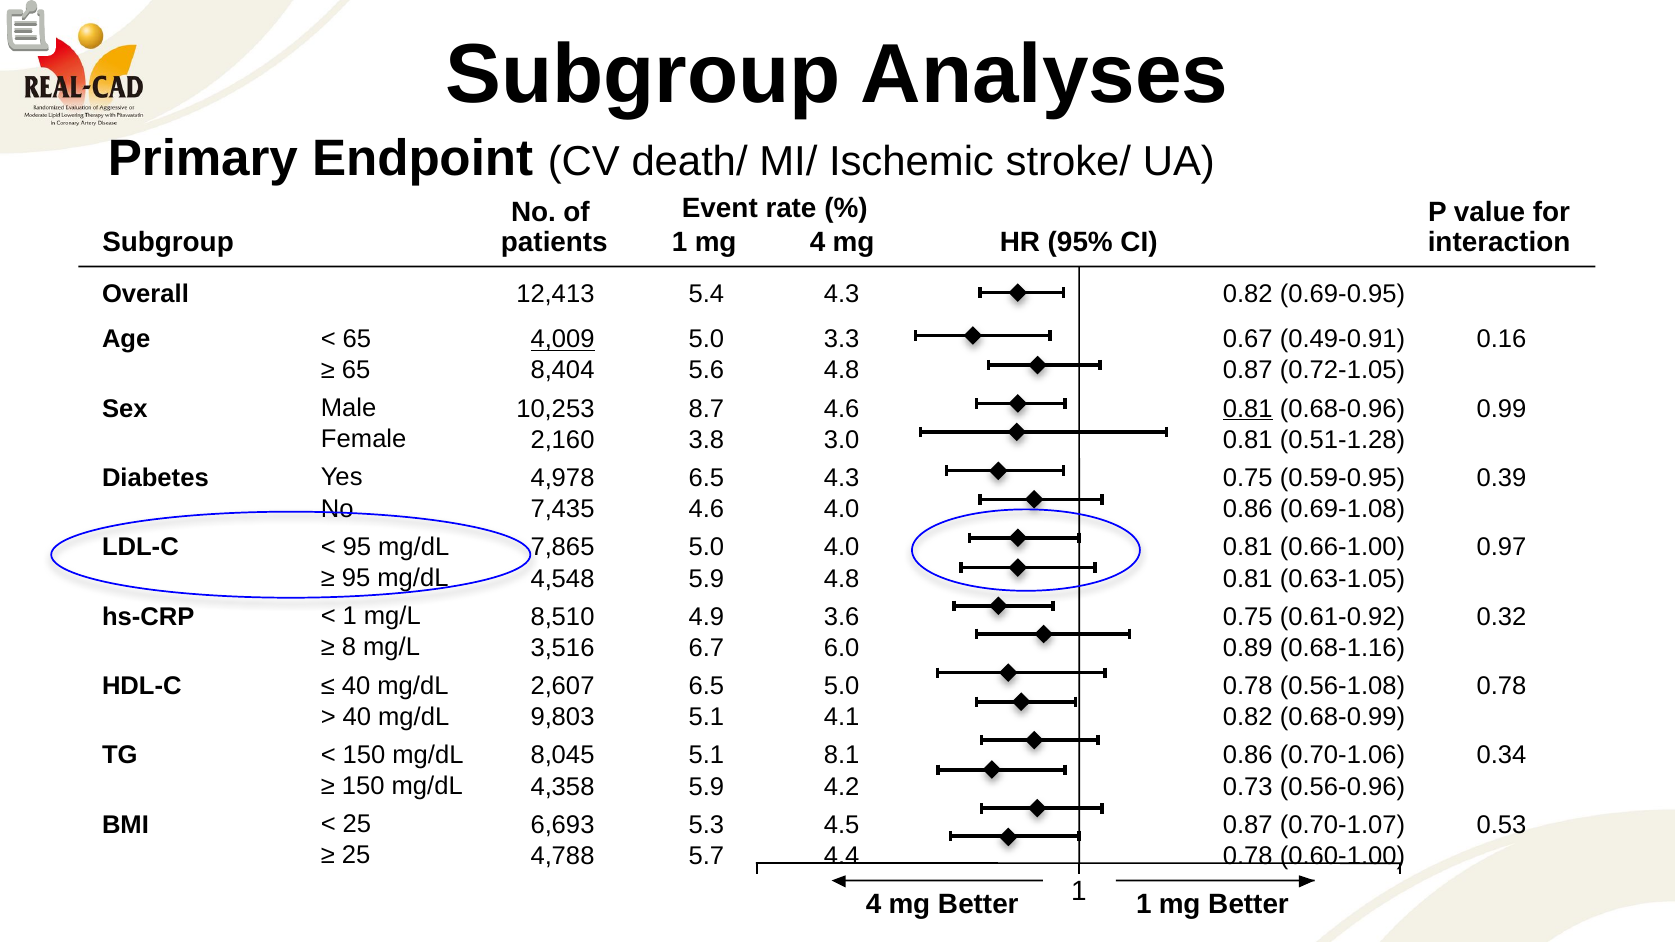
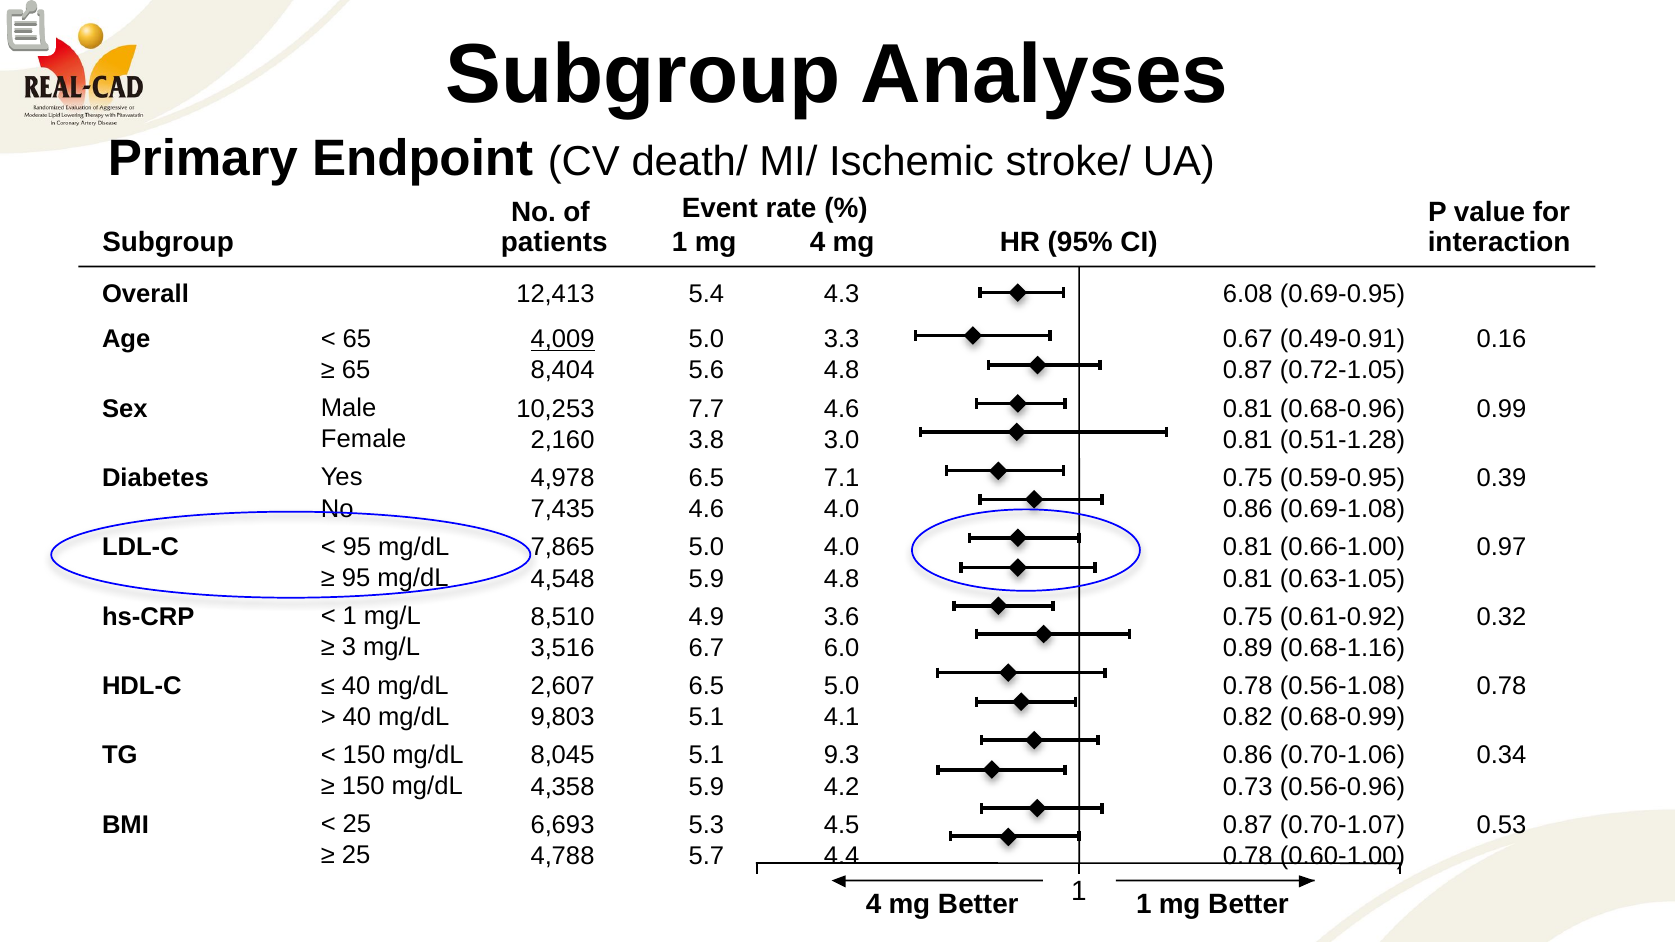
0.82 at (1248, 294): 0.82 -> 6.08
8.7: 8.7 -> 7.7
0.81 at (1248, 409) underline: present -> none
4.3 at (842, 478): 4.3 -> 7.1
8: 8 -> 3
8.1: 8.1 -> 9.3
